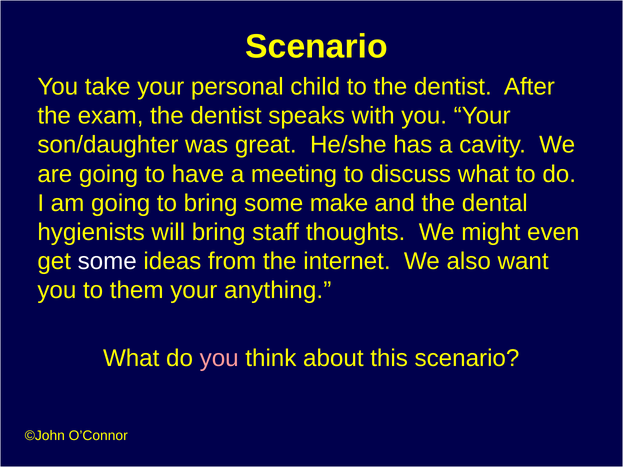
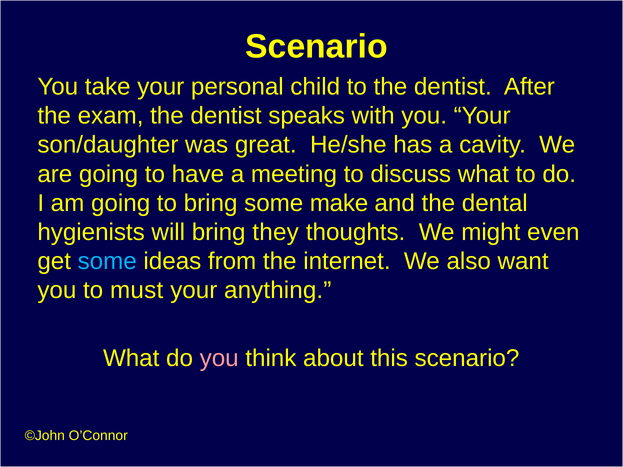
staff: staff -> they
some at (107, 261) colour: white -> light blue
them: them -> must
